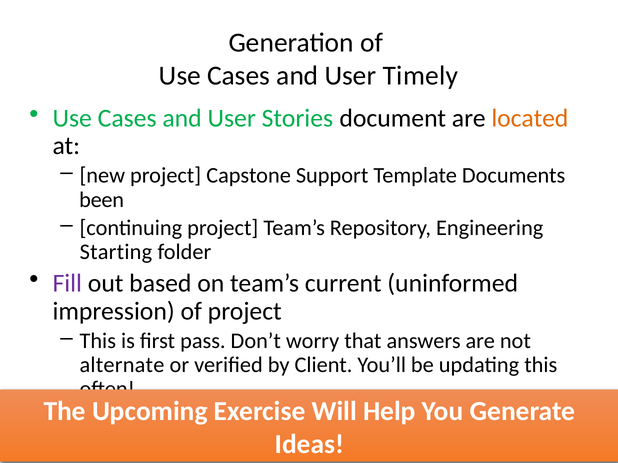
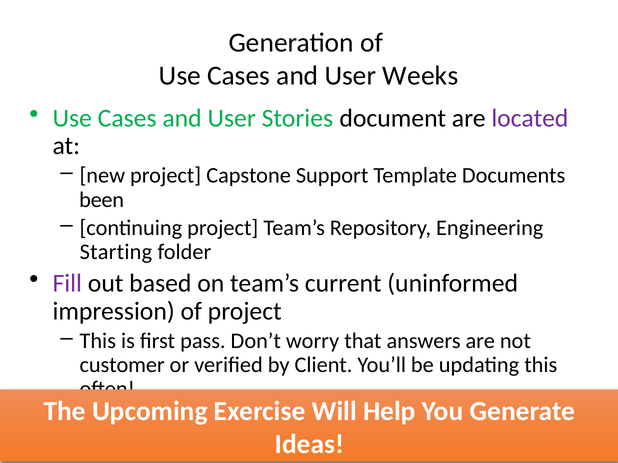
Timely: Timely -> Weeks
located colour: orange -> purple
alternate: alternate -> customer
